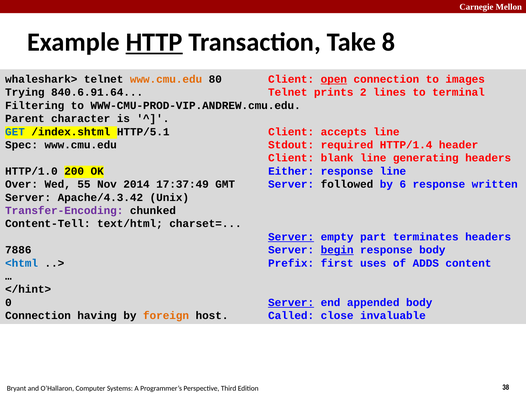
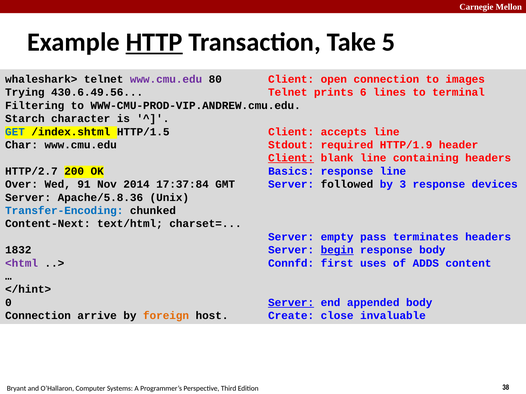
8: 8 -> 5
www.cmu.edu at (166, 79) colour: orange -> purple
open underline: present -> none
840.6.91.64: 840.6.91.64 -> 430.6.49.56
2: 2 -> 6
Parent: Parent -> Starch
HTTP/5.1: HTTP/5.1 -> HTTP/1.5
Spec: Spec -> Char
HTTP/1.4: HTTP/1.4 -> HTTP/1.9
Client at (291, 158) underline: none -> present
generating: generating -> containing
HTTP/1.0: HTTP/1.0 -> HTTP/2.7
Either: Either -> Basics
55: 55 -> 91
17:37:49: 17:37:49 -> 17:37:84
6: 6 -> 3
written: written -> devices
Apache/4.3.42: Apache/4.3.42 -> Apache/5.8.36
Transfer-Encoding colour: purple -> blue
Content-Tell: Content-Tell -> Content-Next
Server at (291, 237) underline: present -> none
part: part -> pass
7886: 7886 -> 1832
<html colour: blue -> purple
Prefix: Prefix -> Connfd
having: having -> arrive
Called: Called -> Create
